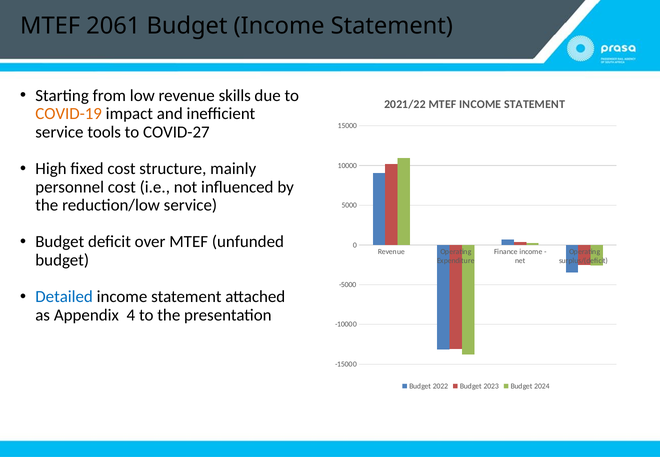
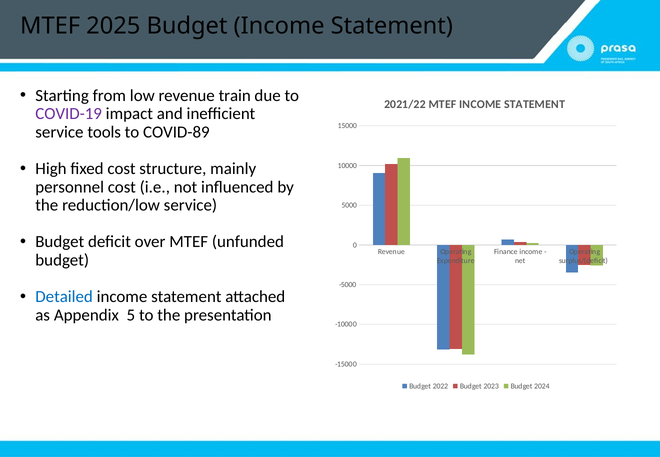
2061: 2061 -> 2025
skills: skills -> train
COVID-19 colour: orange -> purple
COVID-27: COVID-27 -> COVID-89
4: 4 -> 5
